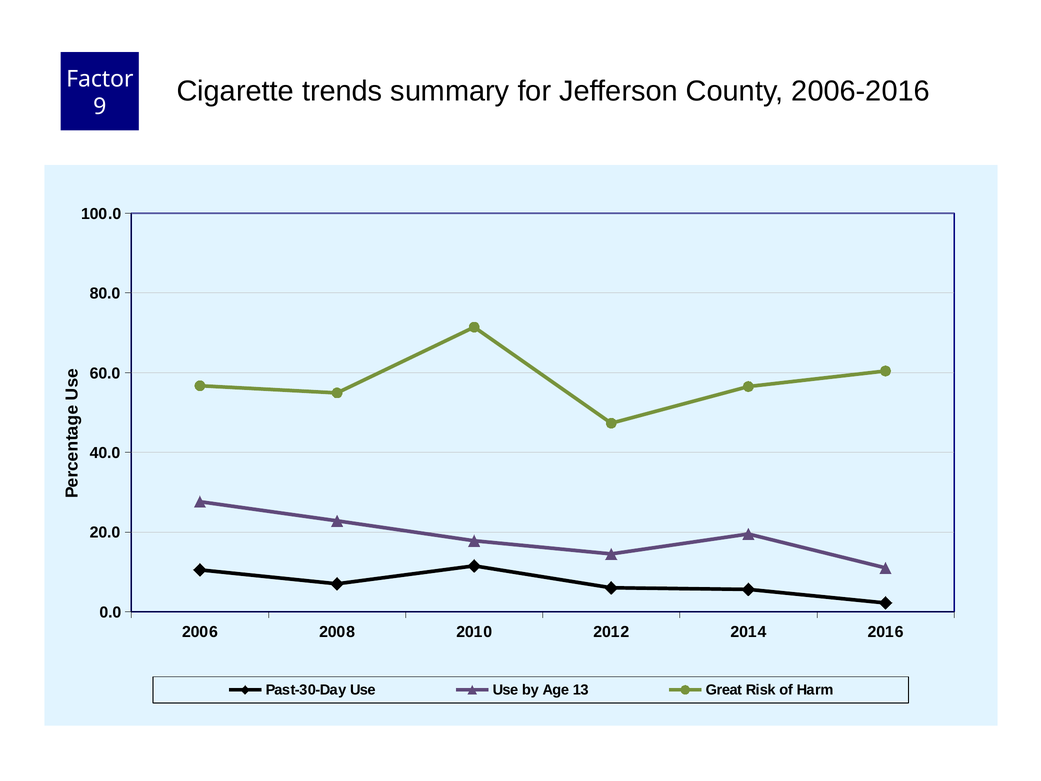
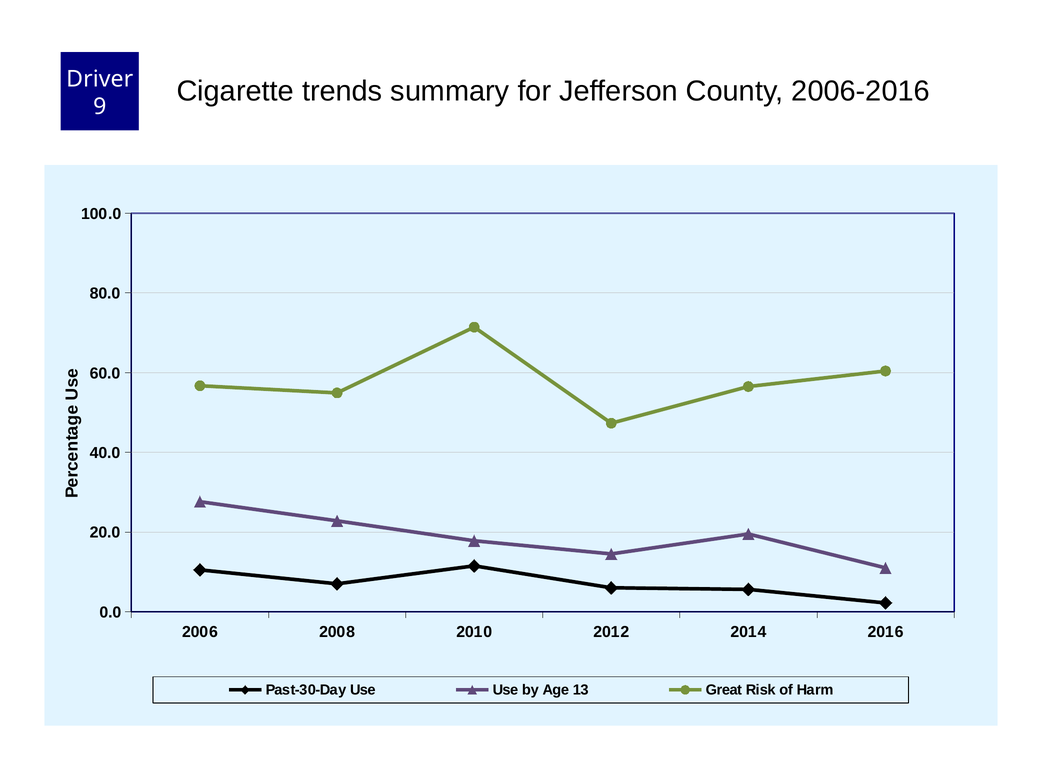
Factor: Factor -> Driver
